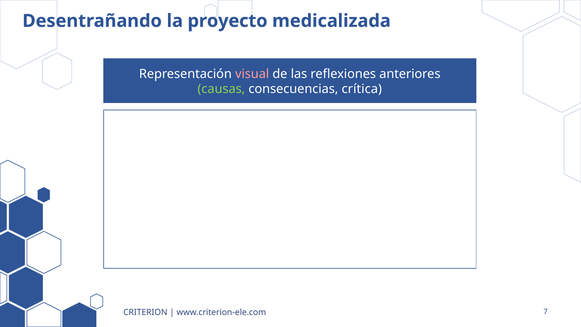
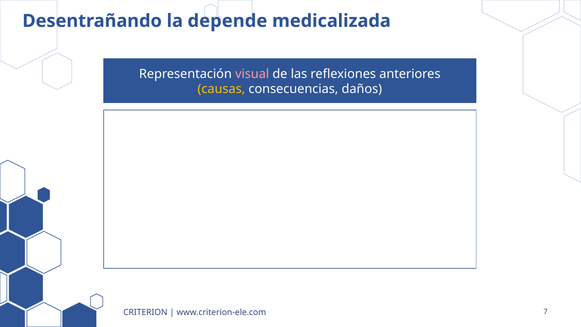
proyecto: proyecto -> depende
causas colour: light green -> yellow
crítica: crítica -> daños
